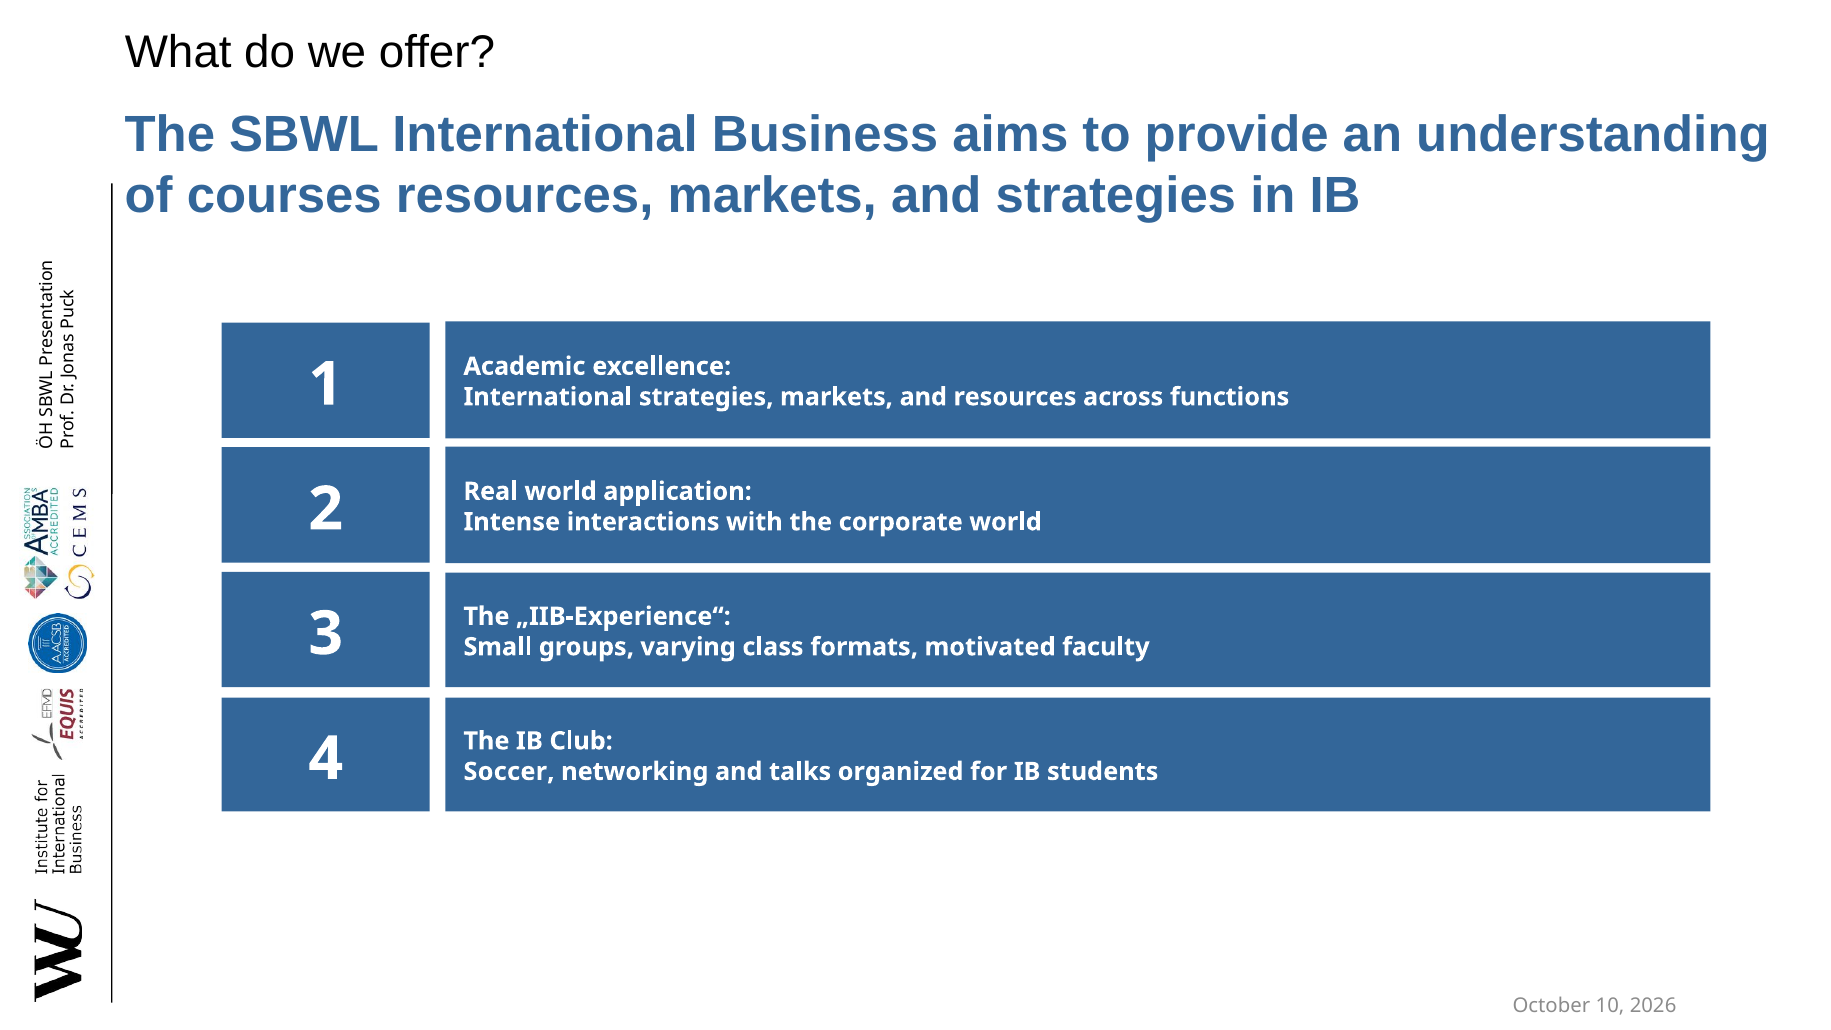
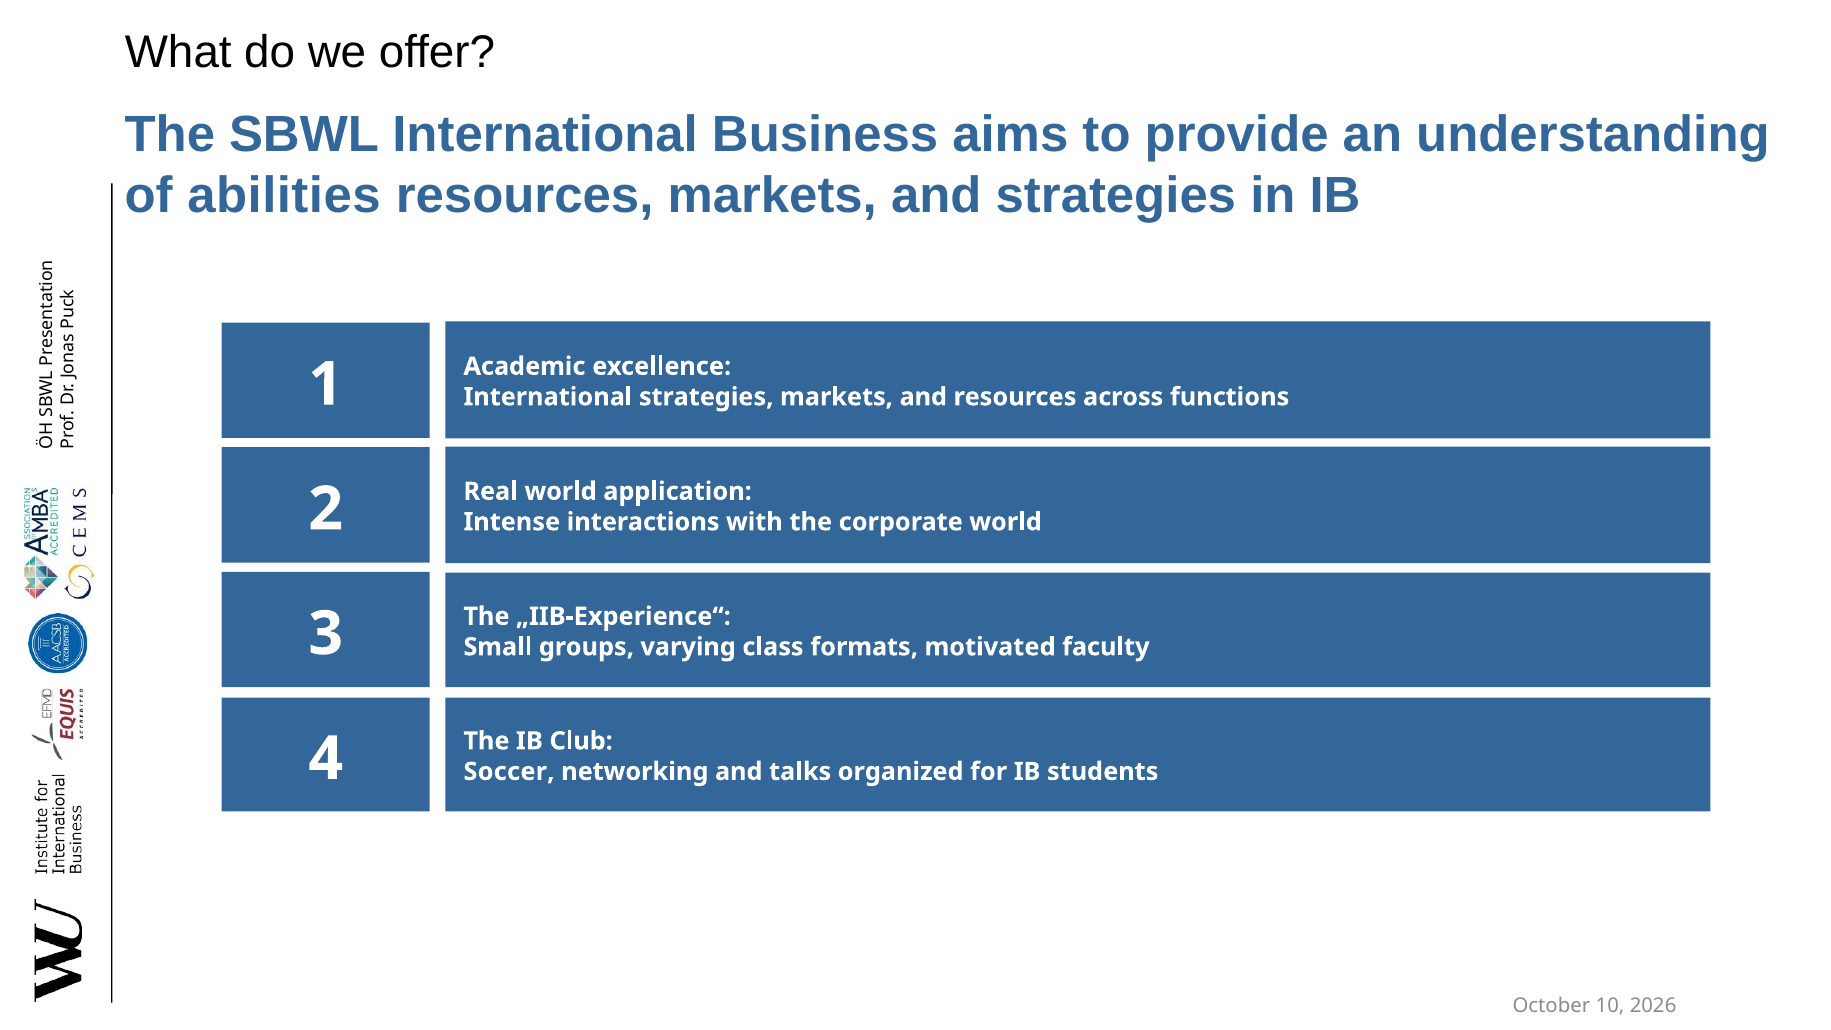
courses: courses -> abilities
